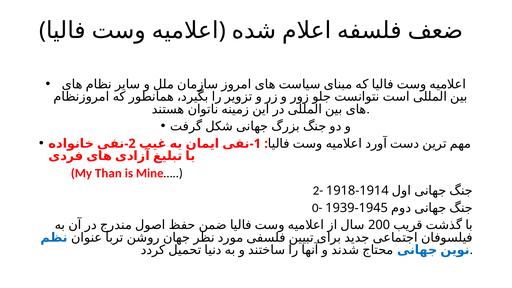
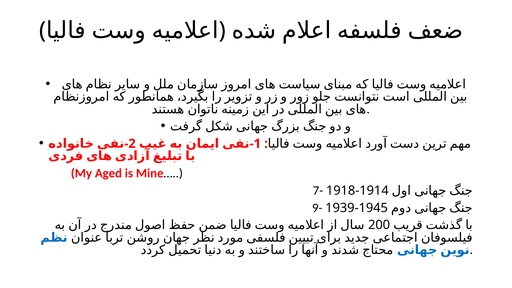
Than: Than -> Aged
2-: 2- -> 7-
0-: 0- -> 9-
